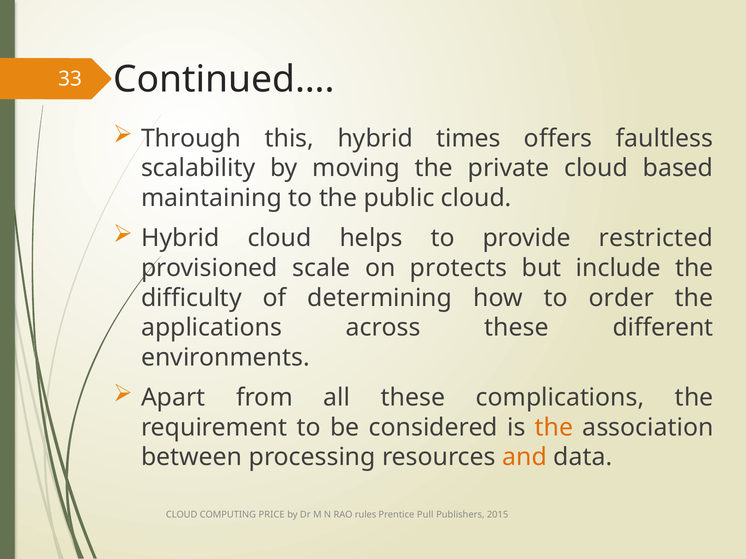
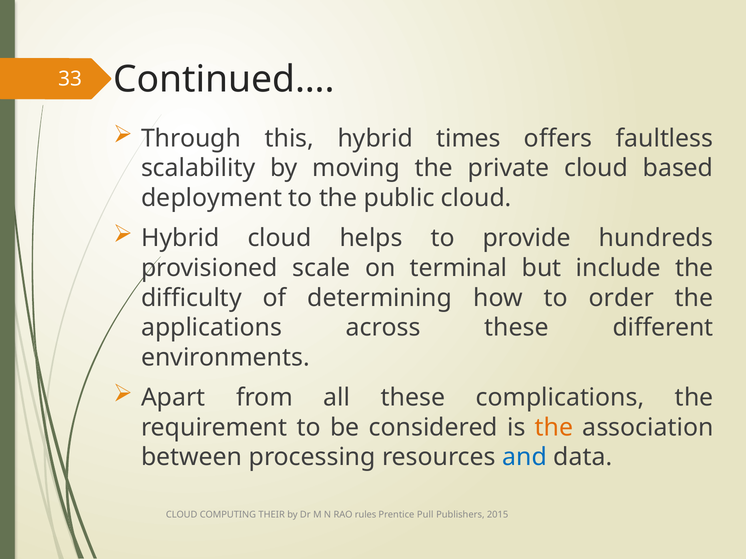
maintaining: maintaining -> deployment
restricted: restricted -> hundreds
protects: protects -> terminal
and colour: orange -> blue
PRICE: PRICE -> THEIR
